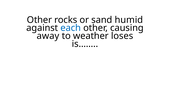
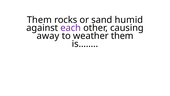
Other at (39, 20): Other -> Them
each colour: blue -> purple
weather loses: loses -> them
